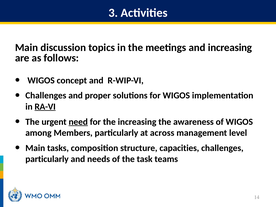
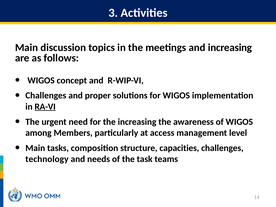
need underline: present -> none
across: across -> access
particularly at (47, 159): particularly -> technology
